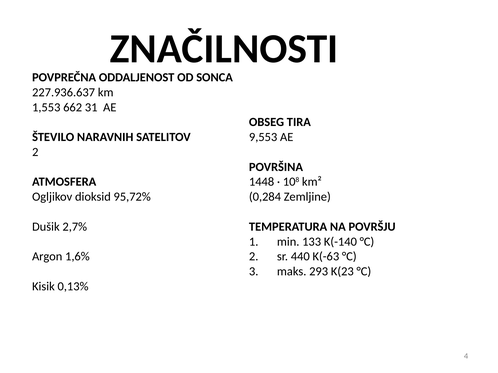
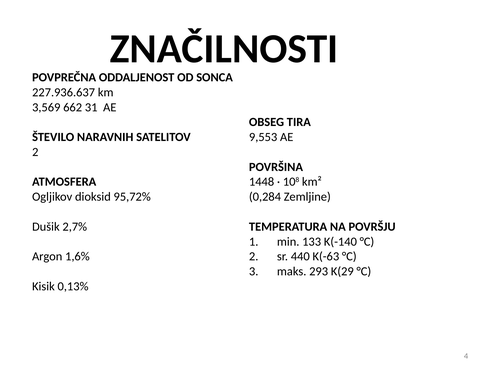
1,553: 1,553 -> 3,569
K(23: K(23 -> K(29
